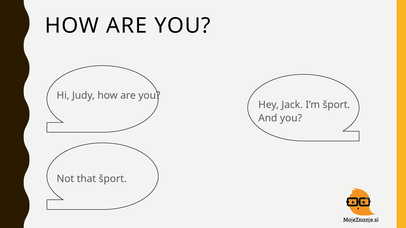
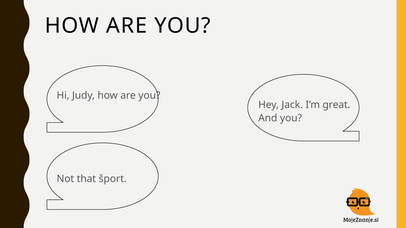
I’m šport: šport -> great
